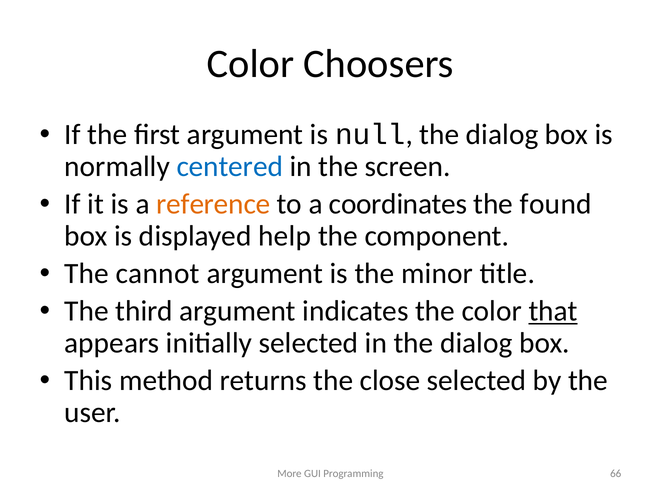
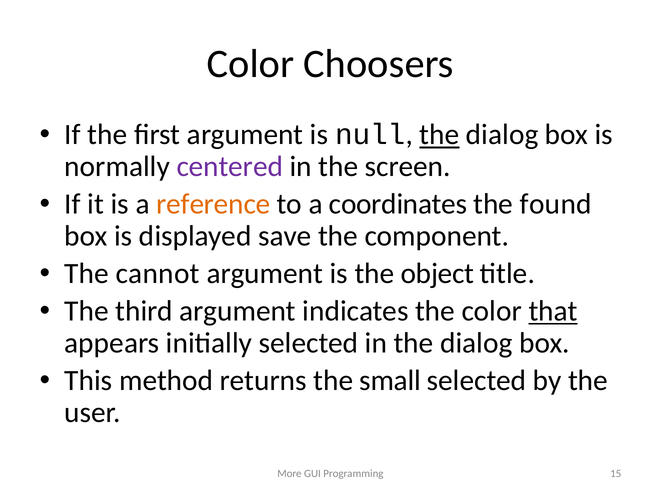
the at (439, 135) underline: none -> present
centered colour: blue -> purple
help: help -> save
minor: minor -> object
close: close -> small
66: 66 -> 15
